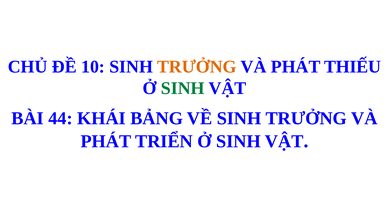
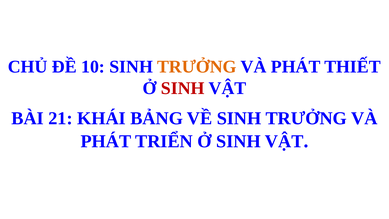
THIẾU: THIẾU -> THIẾT
SINH at (183, 88) colour: green -> red
44: 44 -> 21
